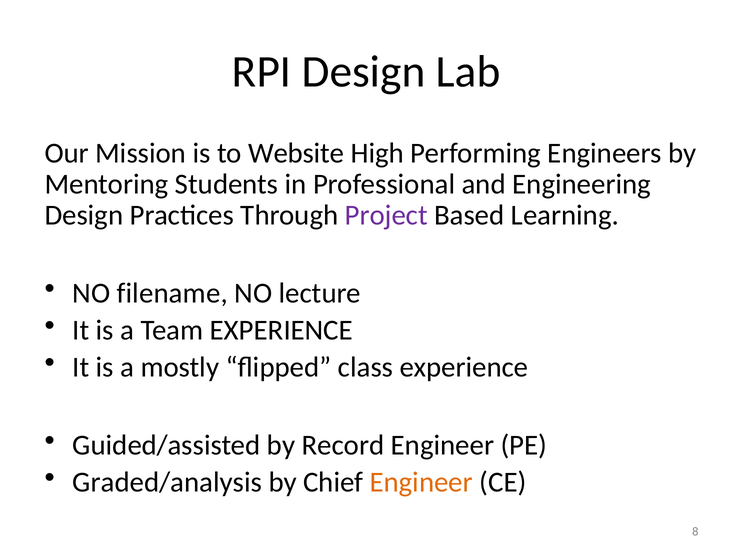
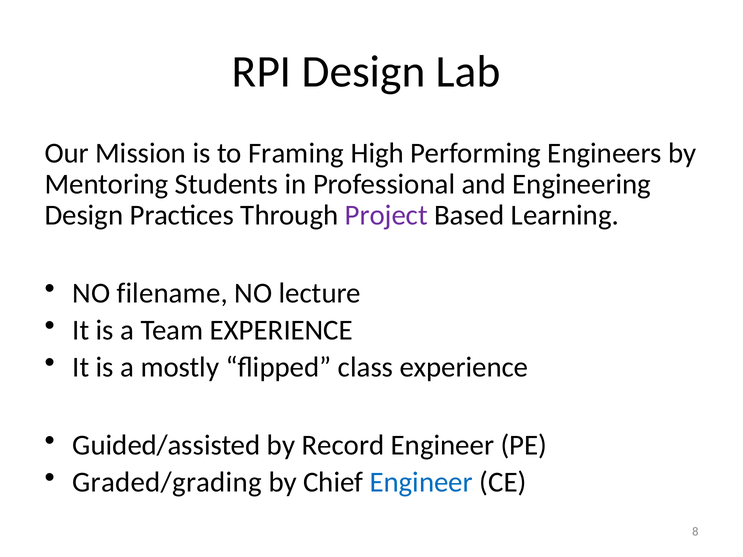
Website: Website -> Framing
Graded/analysis: Graded/analysis -> Graded/grading
Engineer at (421, 483) colour: orange -> blue
